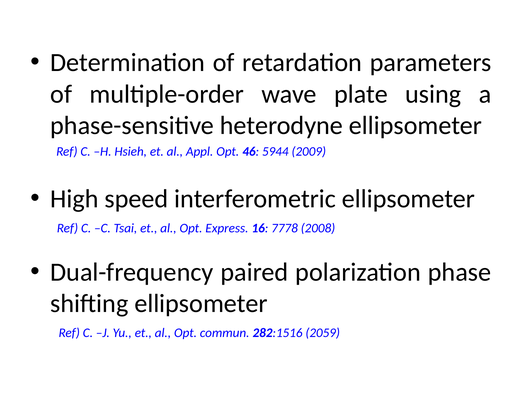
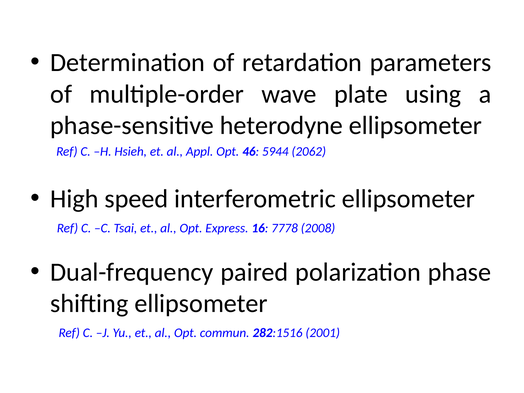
2009: 2009 -> 2062
2059: 2059 -> 2001
